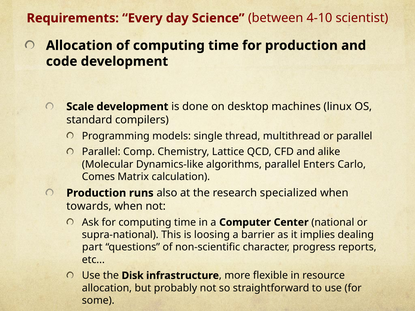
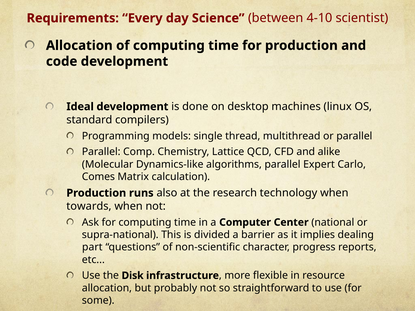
Scale: Scale -> Ideal
Enters: Enters -> Expert
specialized: specialized -> technology
loosing: loosing -> divided
